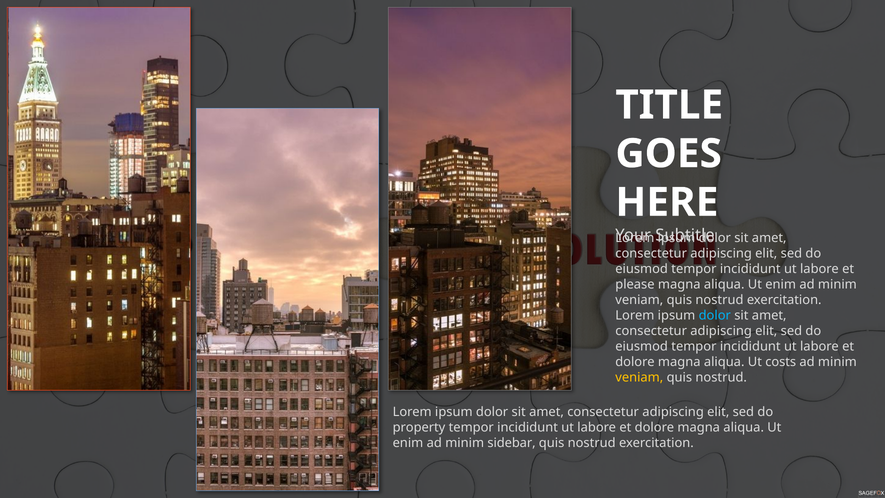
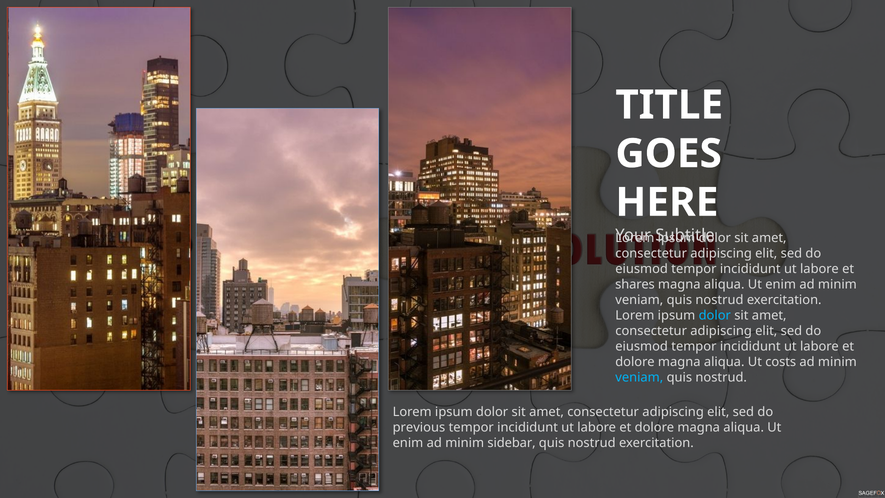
please: please -> shares
veniam at (639, 377) colour: yellow -> light blue
property: property -> previous
